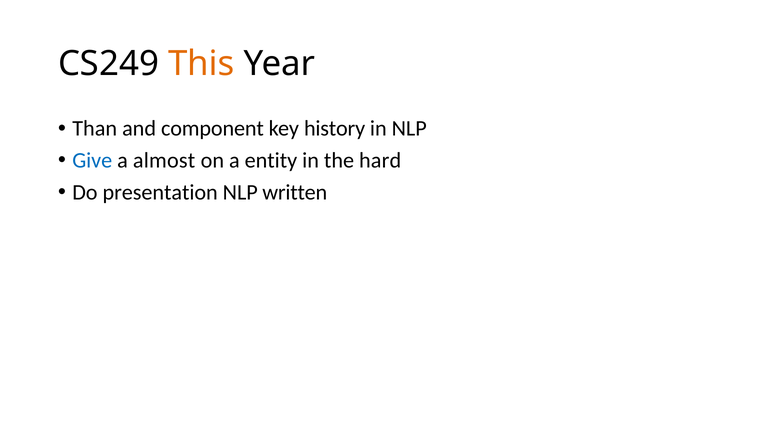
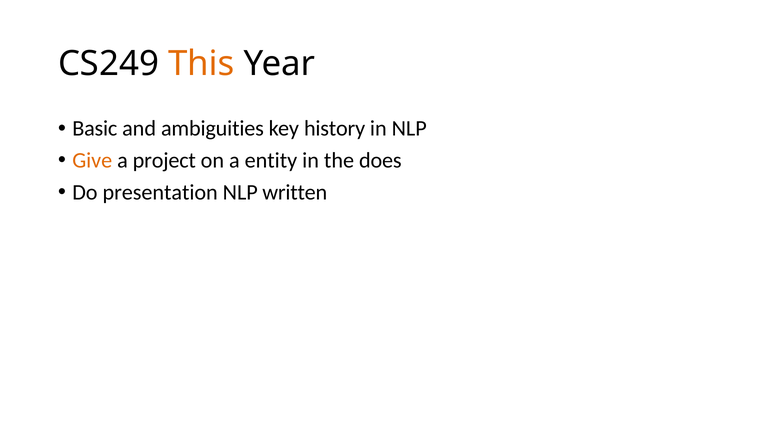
Than: Than -> Basic
component: component -> ambiguities
Give colour: blue -> orange
almost: almost -> project
hard: hard -> does
